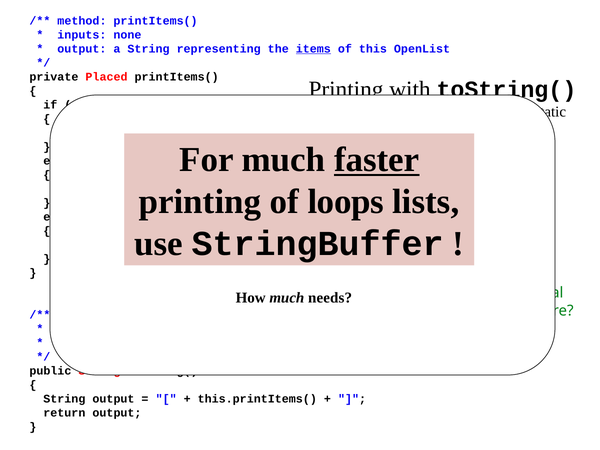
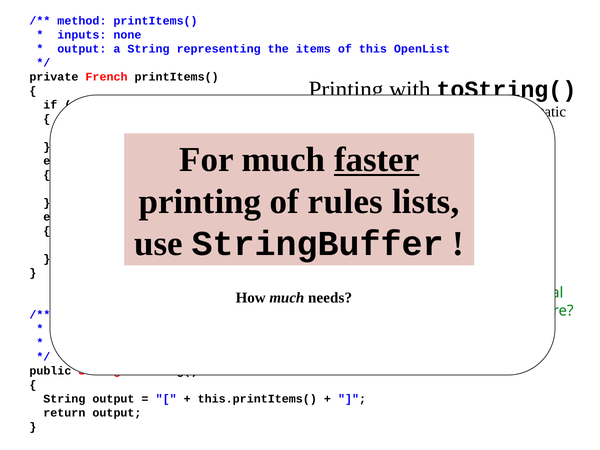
items underline: present -> none
Placed: Placed -> French
loops: loops -> rules
